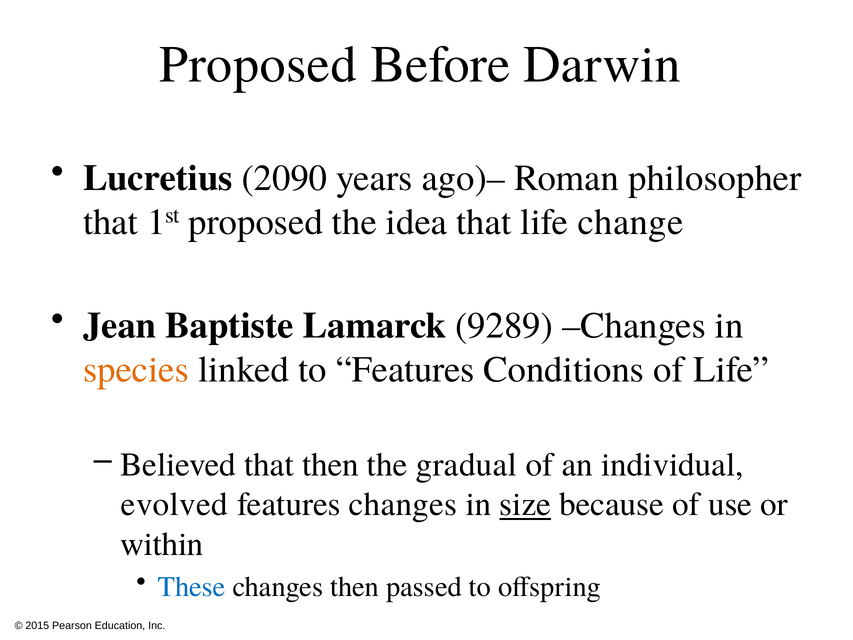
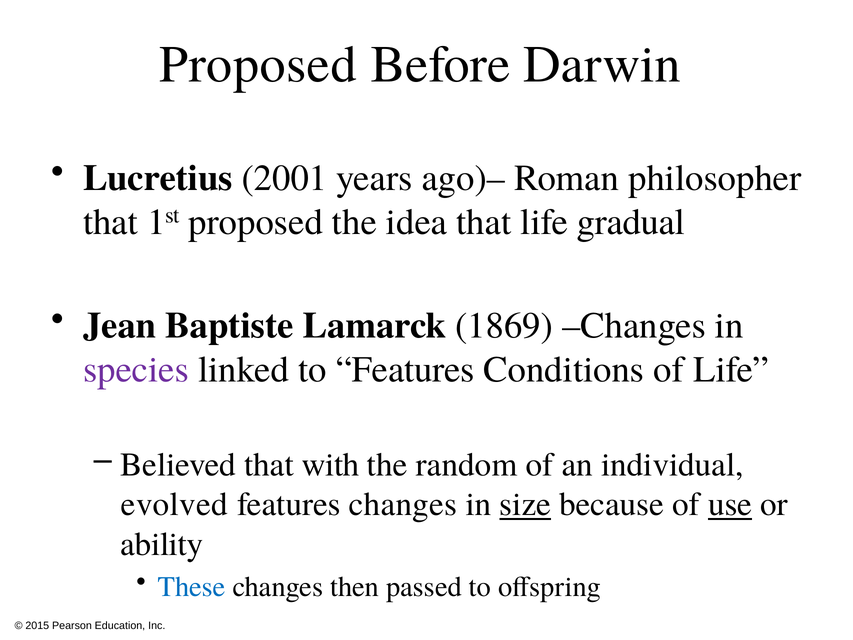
2090: 2090 -> 2001
change: change -> gradual
9289: 9289 -> 1869
species colour: orange -> purple
that then: then -> with
gradual: gradual -> random
use underline: none -> present
within: within -> ability
